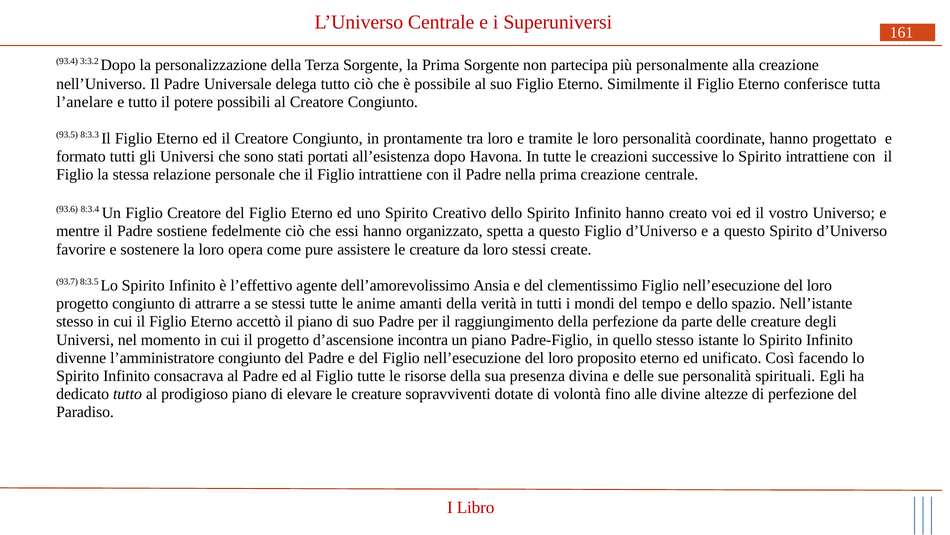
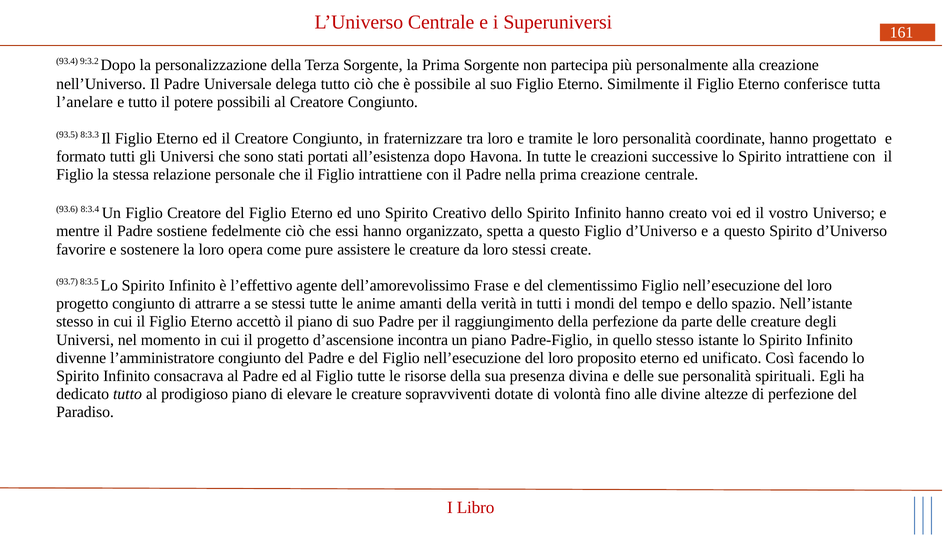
3:3.2: 3:3.2 -> 9:3.2
prontamente: prontamente -> fraternizzare
Ansia: Ansia -> Frase
